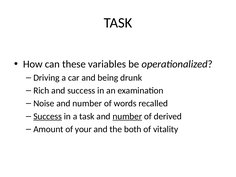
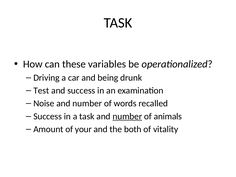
Rich: Rich -> Test
Success at (48, 116) underline: present -> none
derived: derived -> animals
